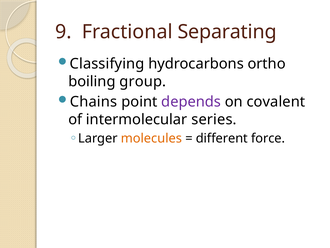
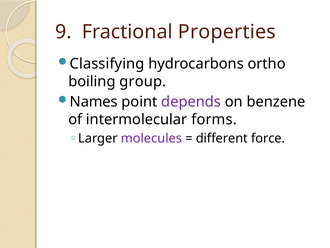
Separating: Separating -> Properties
Chains: Chains -> Names
covalent: covalent -> benzene
series: series -> forms
molecules colour: orange -> purple
